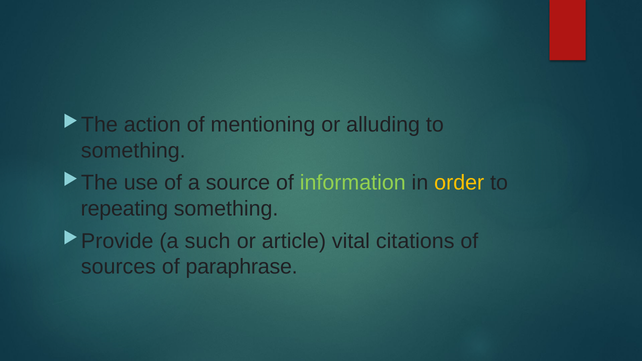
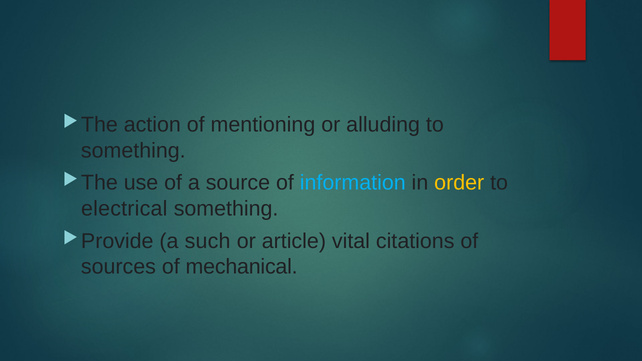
information colour: light green -> light blue
repeating: repeating -> electrical
paraphrase: paraphrase -> mechanical
